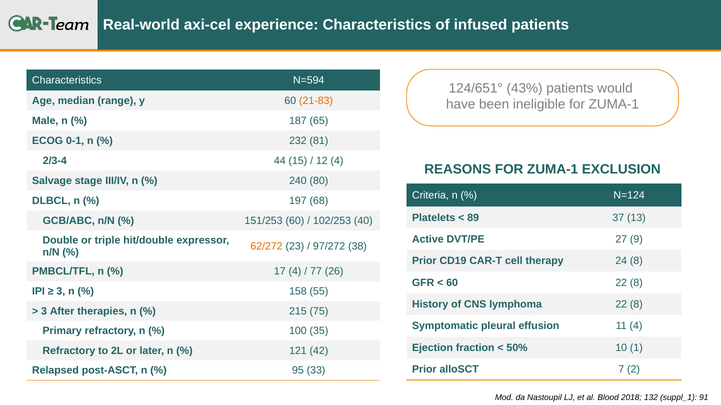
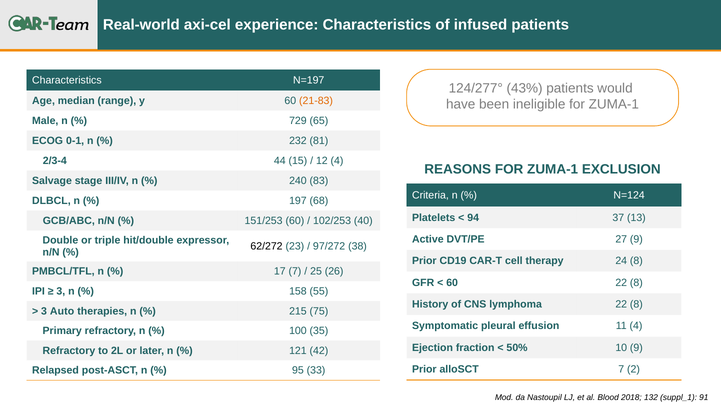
N=594: N=594 -> N=197
124/651°: 124/651° -> 124/277°
187: 187 -> 729
80: 80 -> 83
89: 89 -> 94
62/272 colour: orange -> black
17 4: 4 -> 7
77: 77 -> 25
After: After -> Auto
10 1: 1 -> 9
